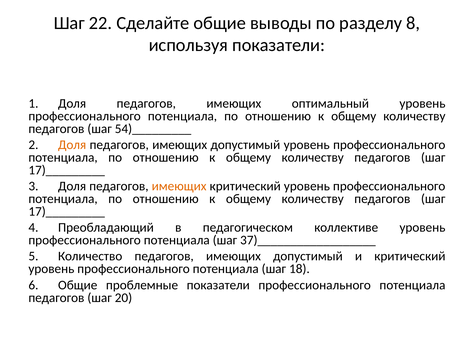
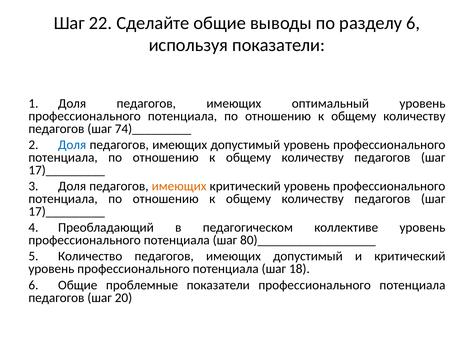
разделу 8: 8 -> 6
54)_________: 54)_________ -> 74)_________
Доля at (72, 145) colour: orange -> blue
37)__________________: 37)__________________ -> 80)__________________
